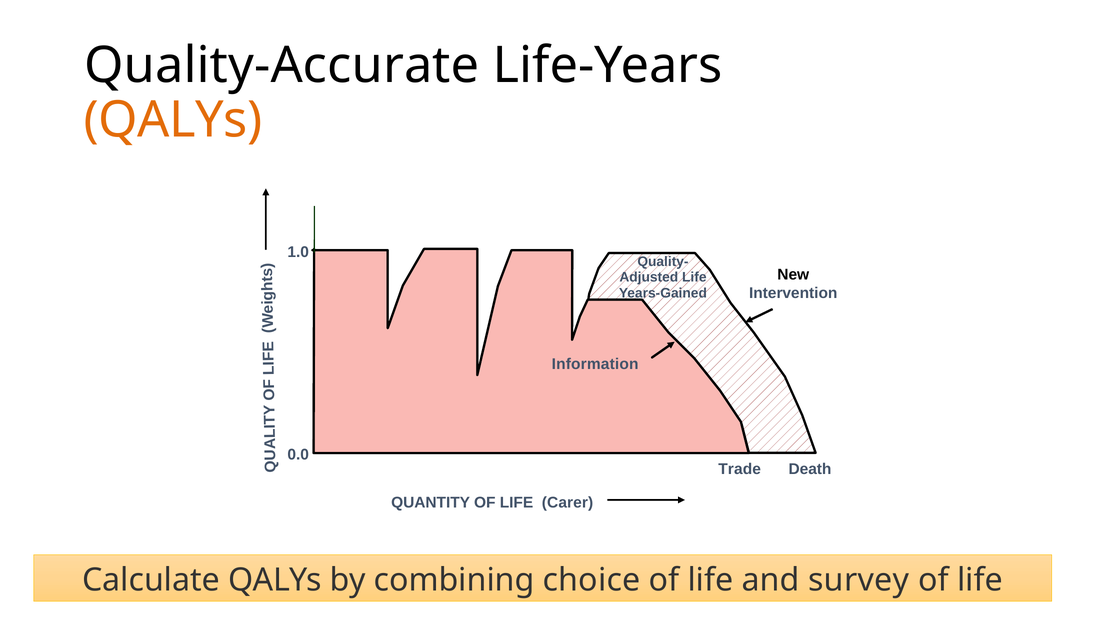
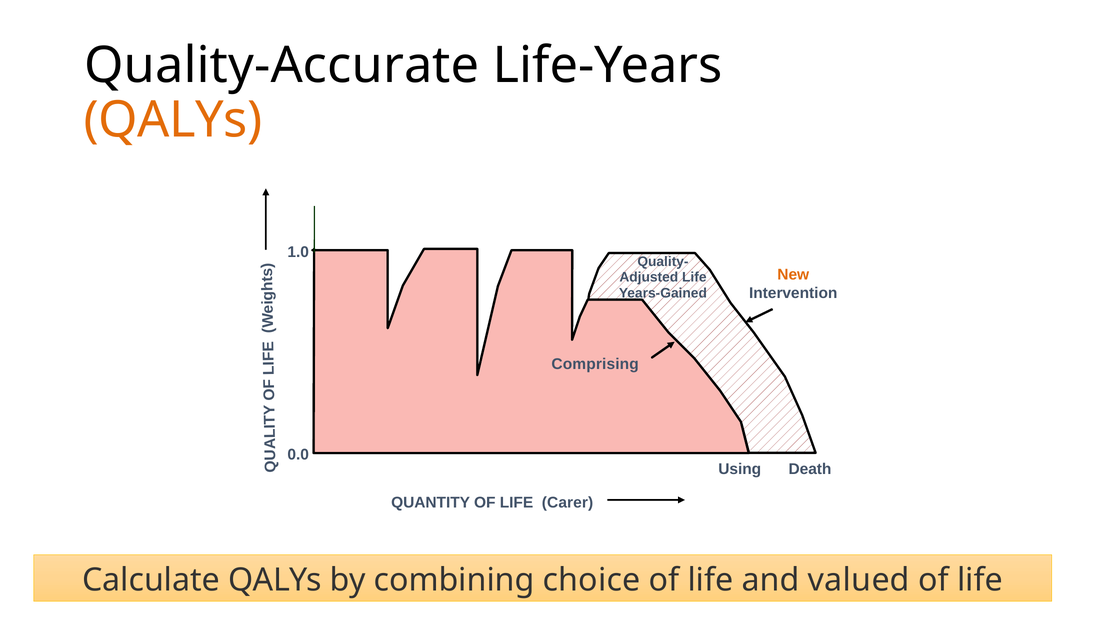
New colour: black -> orange
Information: Information -> Comprising
Trade: Trade -> Using
survey: survey -> valued
